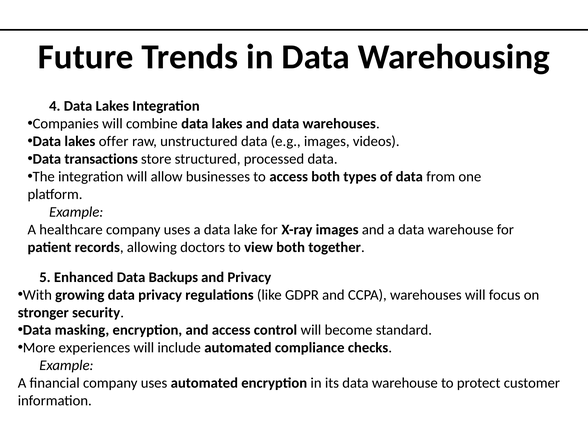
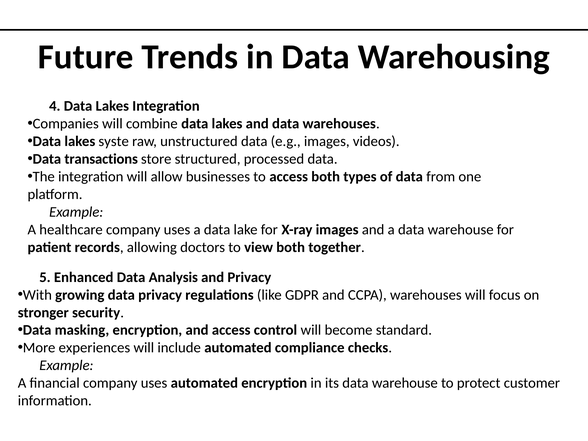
offer: offer -> syste
Backups: Backups -> Analysis
